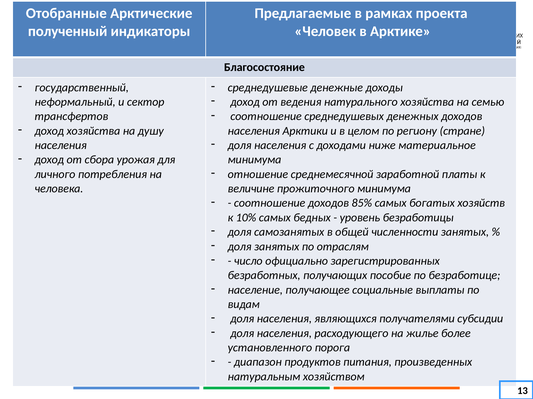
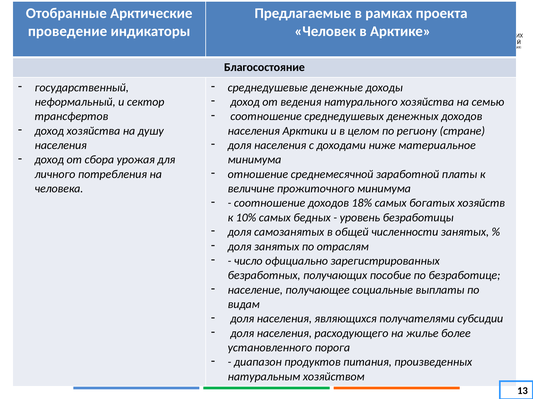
полученный: полученный -> проведение
85%: 85% -> 18%
